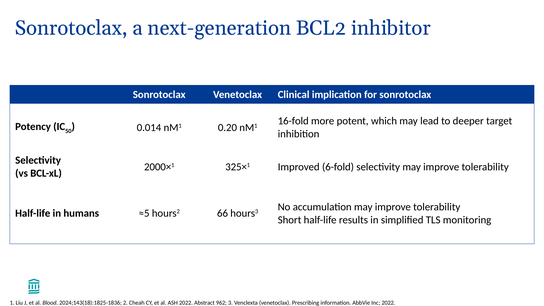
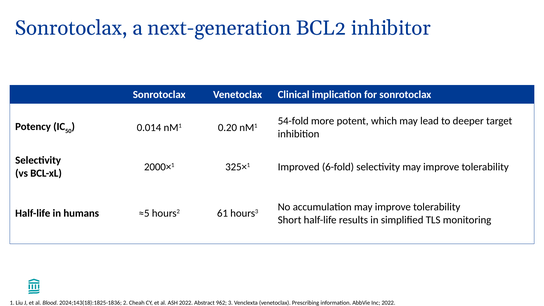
16-fold: 16-fold -> 54-fold
66: 66 -> 61
